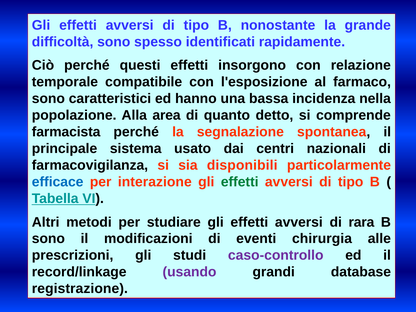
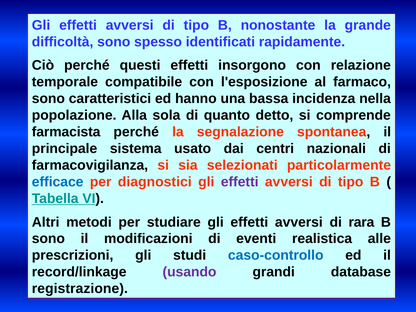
area: area -> sola
disponibili: disponibili -> selezionati
interazione: interazione -> diagnostici
effetti at (240, 182) colour: green -> purple
chirurgia: chirurgia -> realistica
caso-controllo colour: purple -> blue
